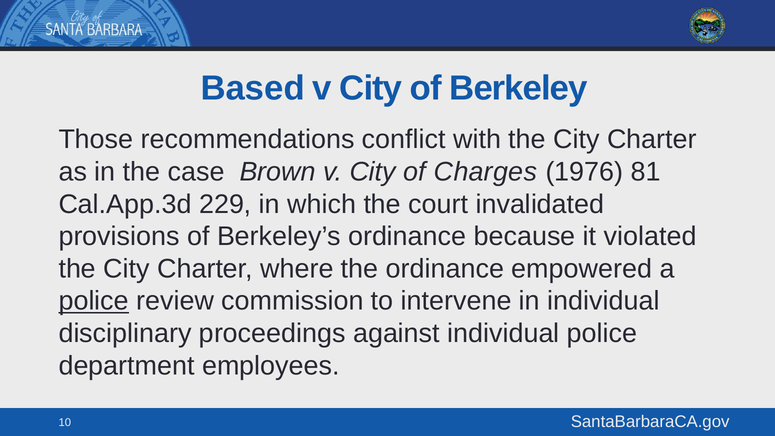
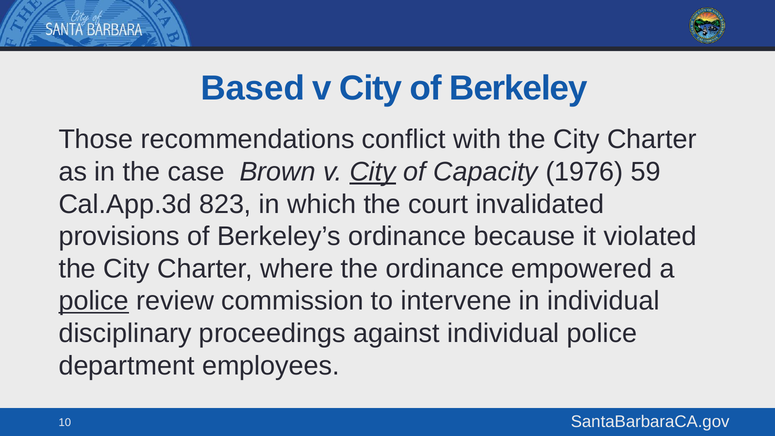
City at (373, 172) underline: none -> present
Charges: Charges -> Capacity
81: 81 -> 59
229: 229 -> 823
